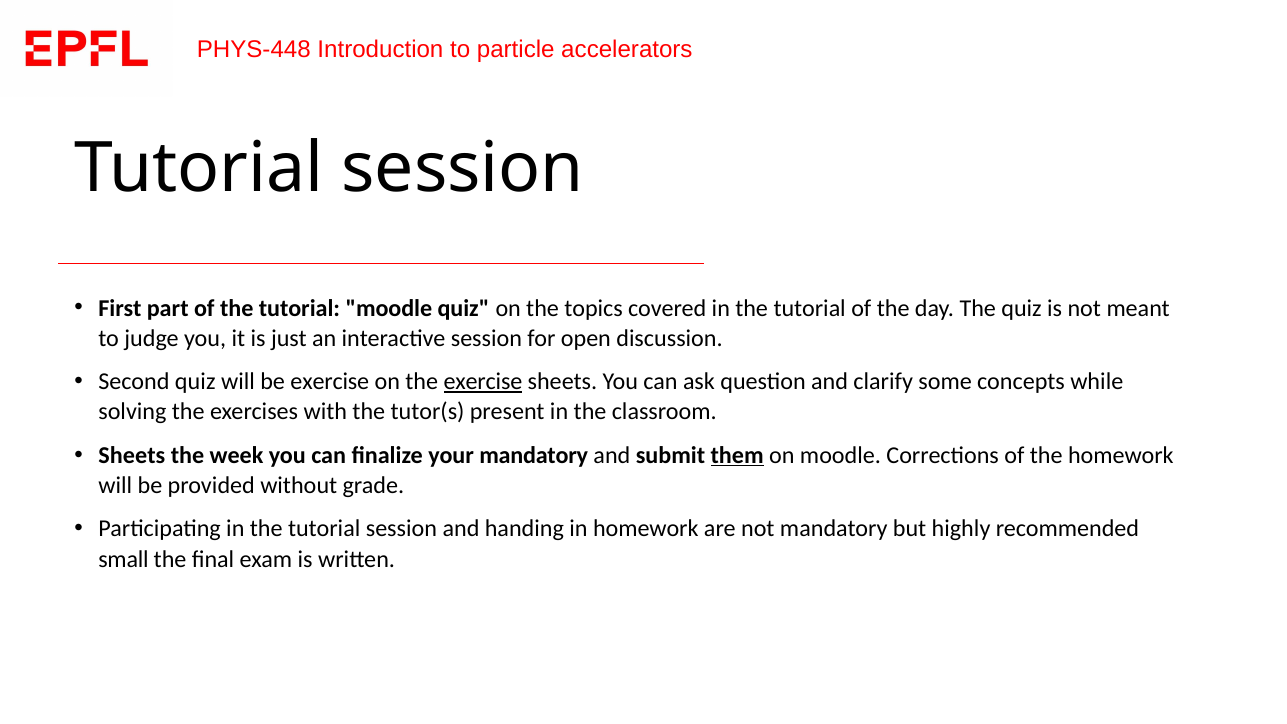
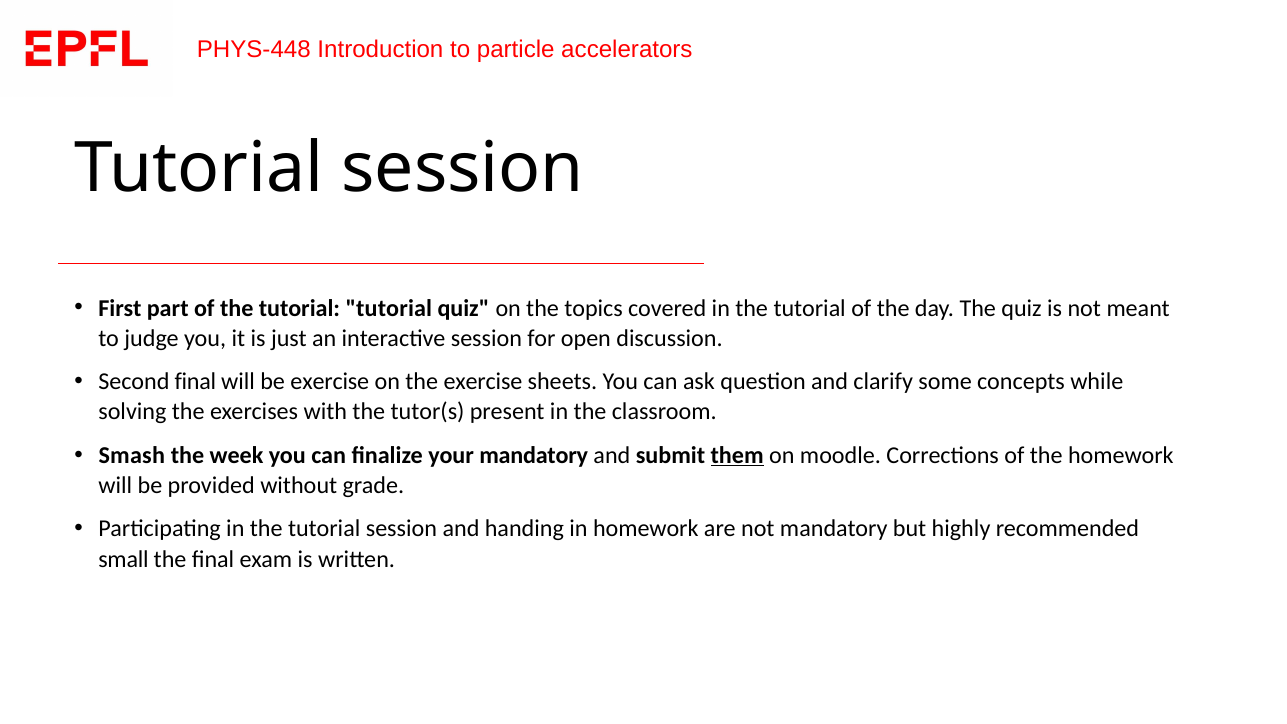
tutorial moodle: moodle -> tutorial
Second quiz: quiz -> final
exercise at (483, 382) underline: present -> none
Sheets at (132, 455): Sheets -> Smash
